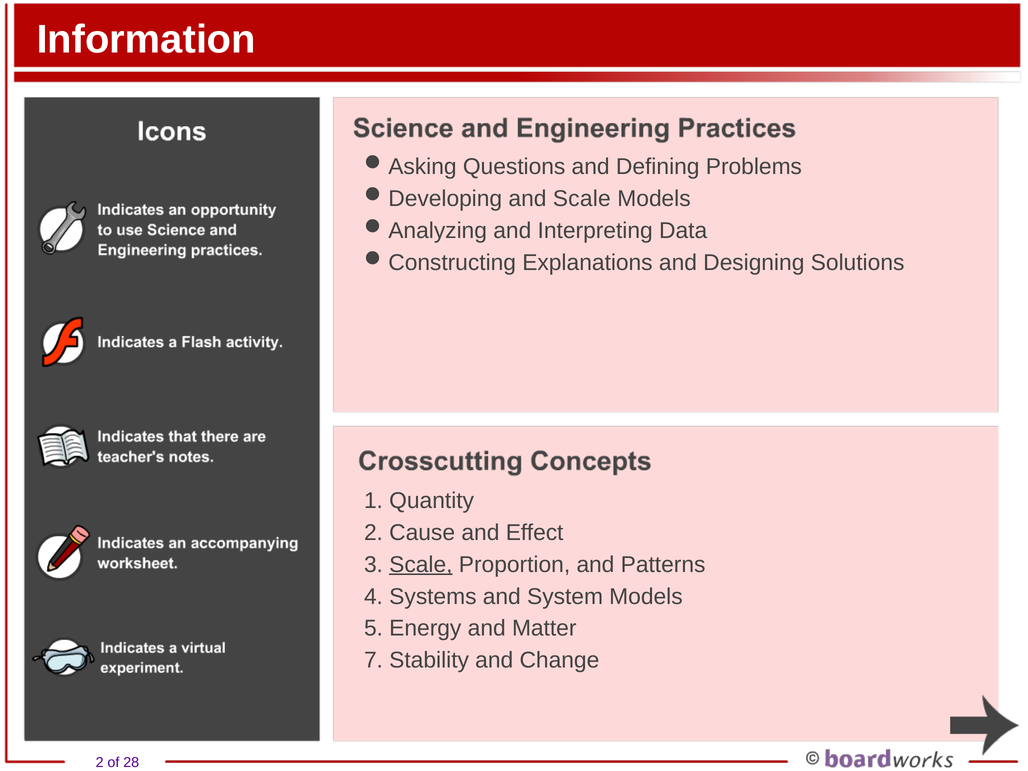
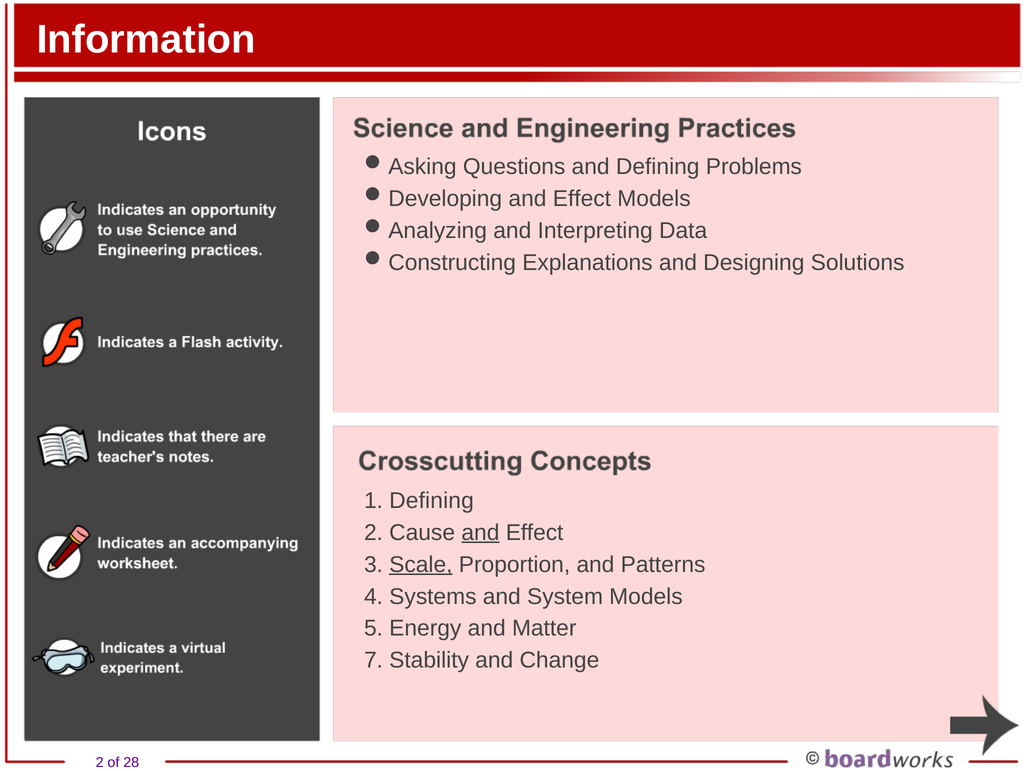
Scale at (582, 199): Scale -> Effect
1 Quantity: Quantity -> Defining
and at (480, 533) underline: none -> present
